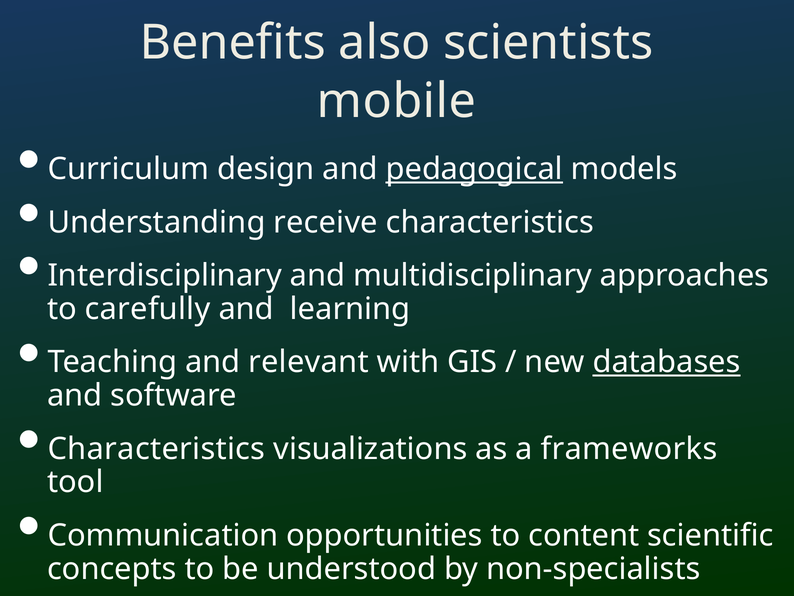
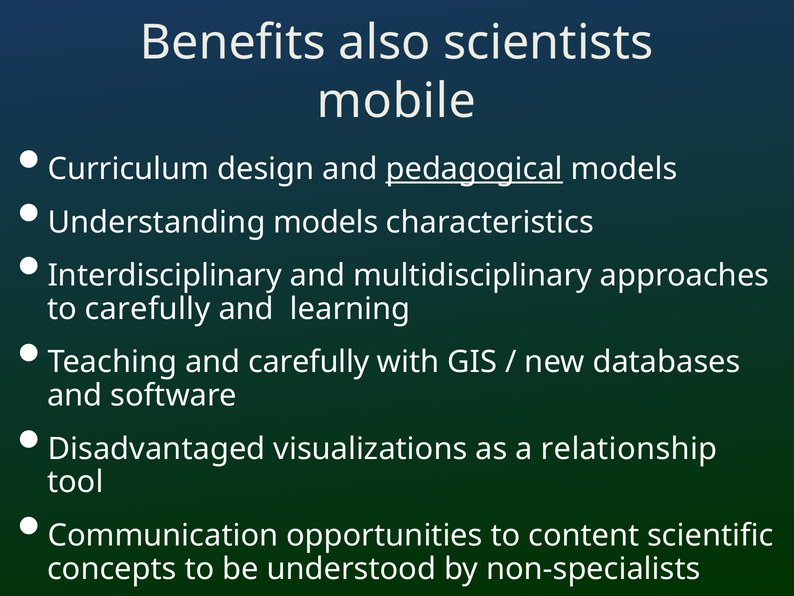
Understanding receive: receive -> models
and relevant: relevant -> carefully
databases underline: present -> none
Characteristics at (156, 448): Characteristics -> Disadvantaged
frameworks: frameworks -> relationship
